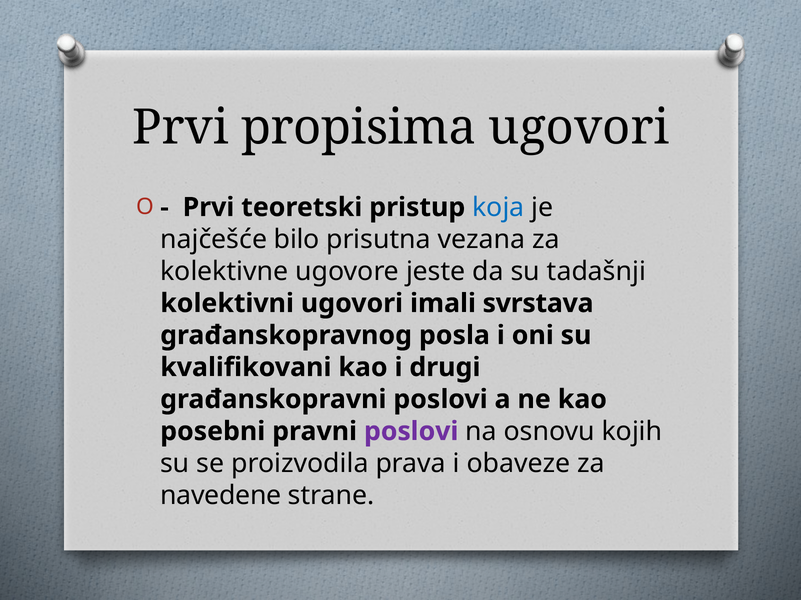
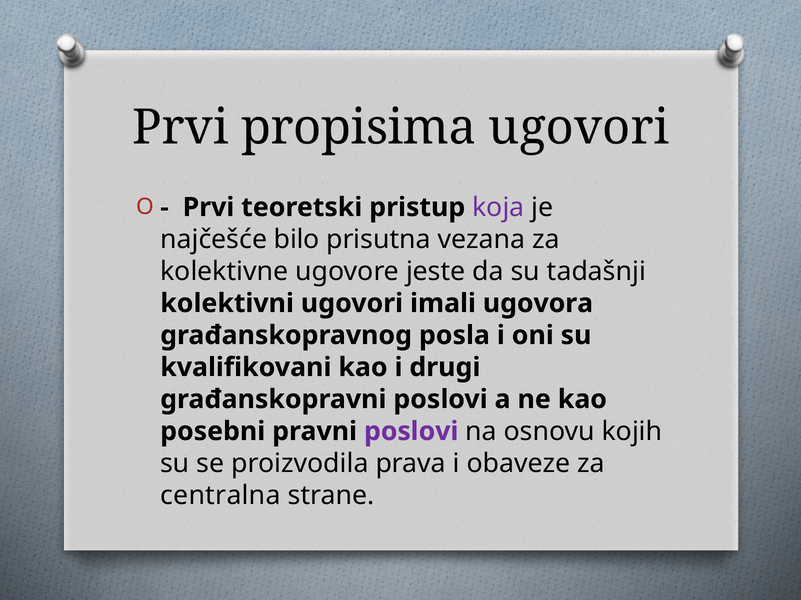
koja colour: blue -> purple
svrstava: svrstava -> ugovora
navedene: navedene -> centralna
